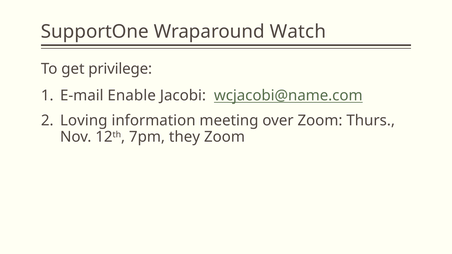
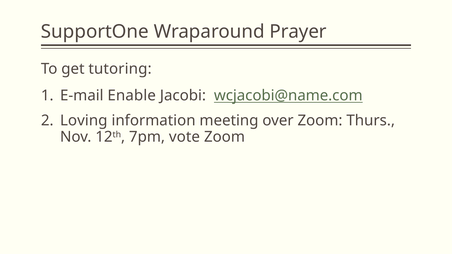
Watch: Watch -> Prayer
privilege: privilege -> tutoring
they: they -> vote
